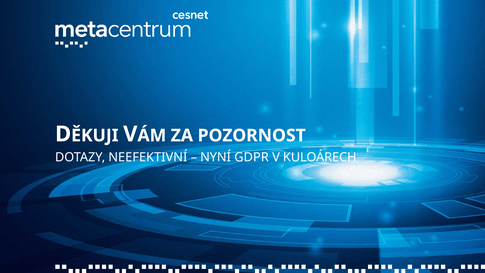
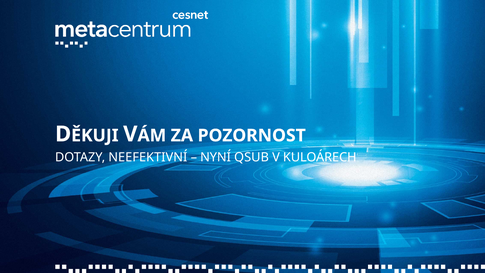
GDPR: GDPR -> QSUB
